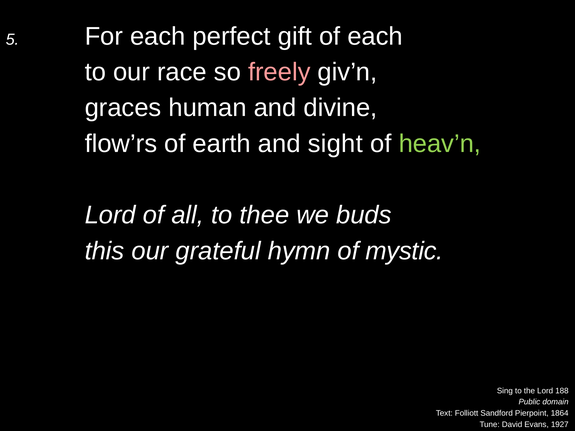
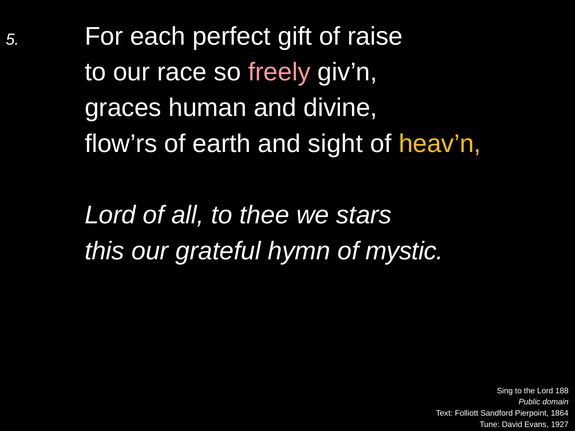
of each: each -> raise
heav’n colour: light green -> yellow
buds: buds -> stars
